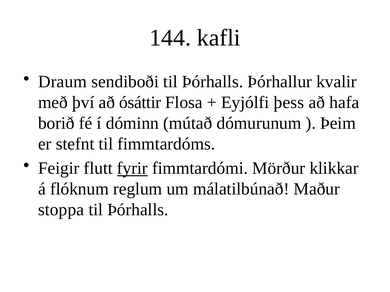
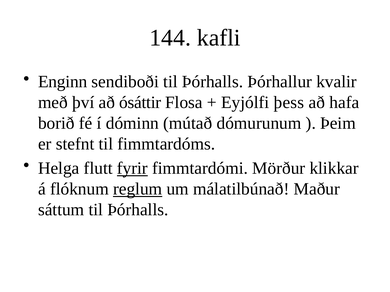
Draum: Draum -> Enginn
Feigir: Feigir -> Helga
reglum underline: none -> present
stoppa: stoppa -> sáttum
